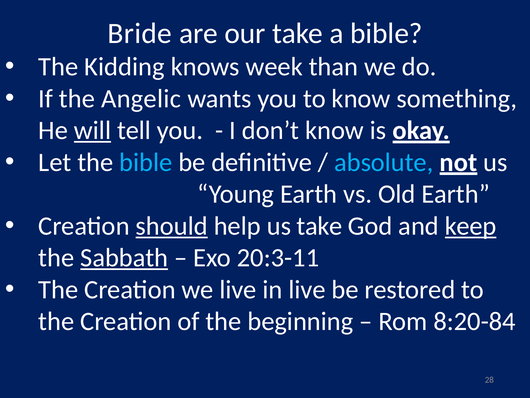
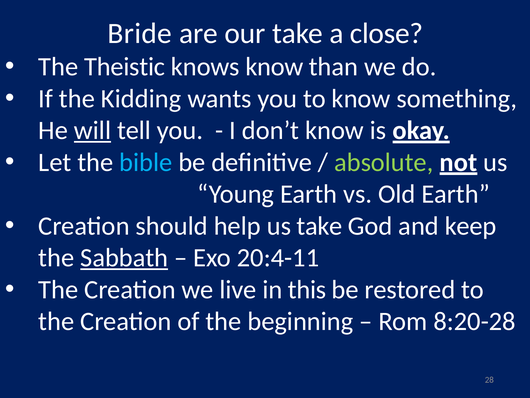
a bible: bible -> close
Kidding: Kidding -> Theistic
knows week: week -> know
Angelic: Angelic -> Kidding
absolute colour: light blue -> light green
should underline: present -> none
keep underline: present -> none
20:3-11: 20:3-11 -> 20:4-11
in live: live -> this
8:20-84: 8:20-84 -> 8:20-28
